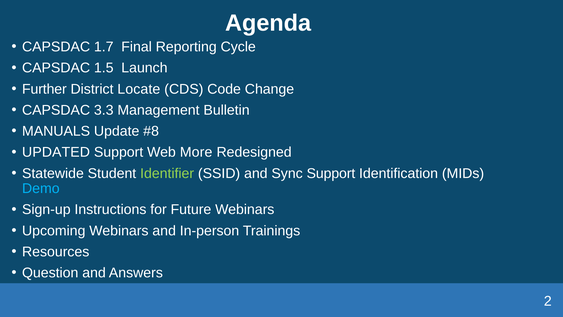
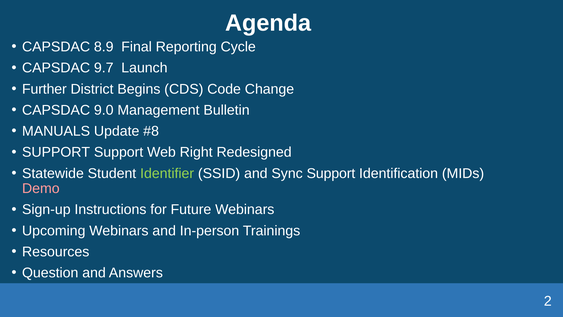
1.7: 1.7 -> 8.9
1.5: 1.5 -> 9.7
Locate: Locate -> Begins
3.3: 3.3 -> 9.0
UPDATED at (56, 152): UPDATED -> SUPPORT
More: More -> Right
Demo colour: light blue -> pink
